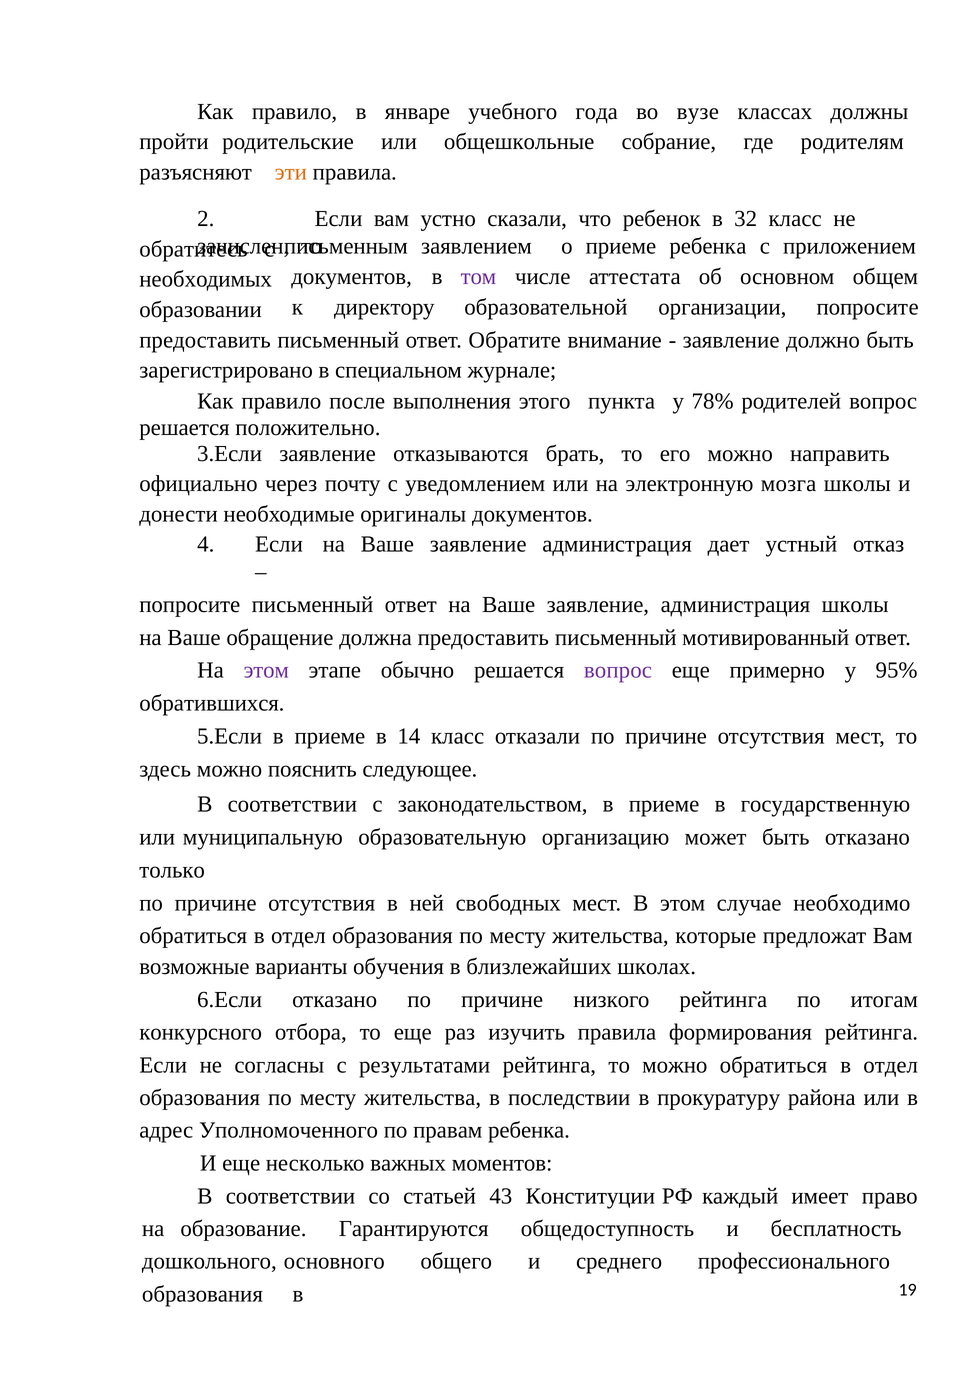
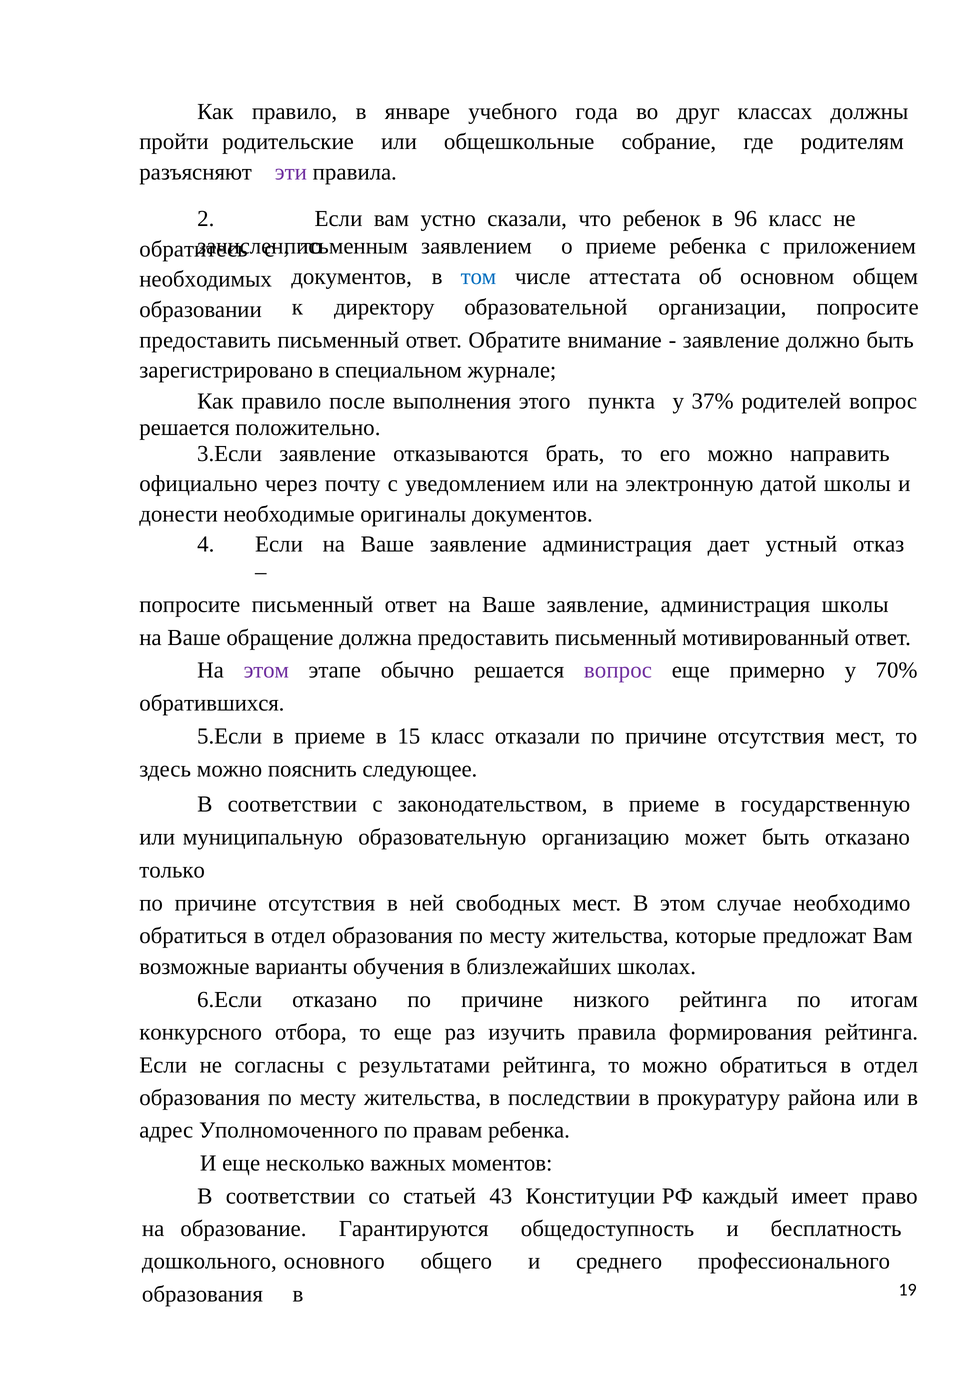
вузе: вузе -> друг
эти colour: orange -> purple
32: 32 -> 96
том colour: purple -> blue
78%: 78% -> 37%
мозга: мозга -> датой
95%: 95% -> 70%
14: 14 -> 15
